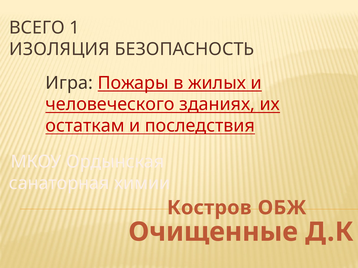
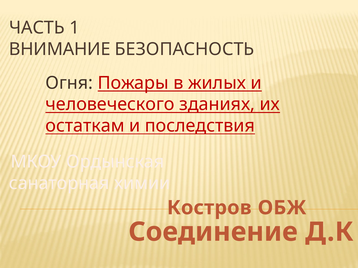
ВСЕГО: ВСЕГО -> ЧАСТЬ
ИЗОЛЯЦИЯ: ИЗОЛЯЦИЯ -> ВНИМАНИЕ
Игра: Игра -> Огня
Очищенные: Очищенные -> Соединение
